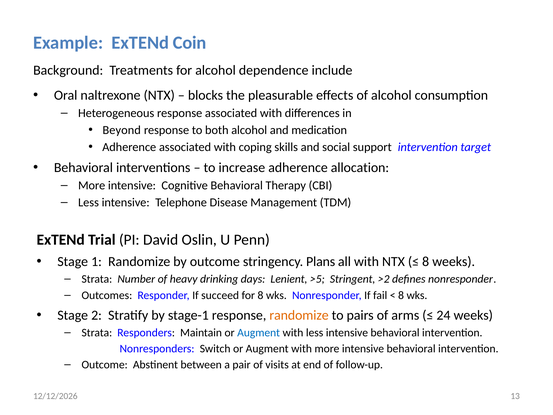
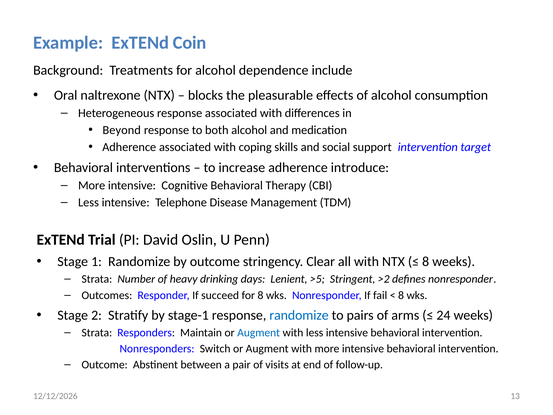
allocation: allocation -> introduce
Plans: Plans -> Clear
randomize at (299, 315) colour: orange -> blue
